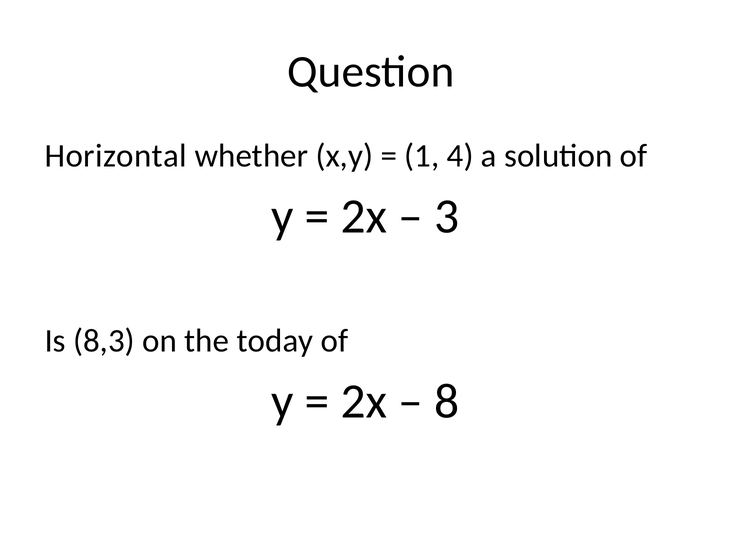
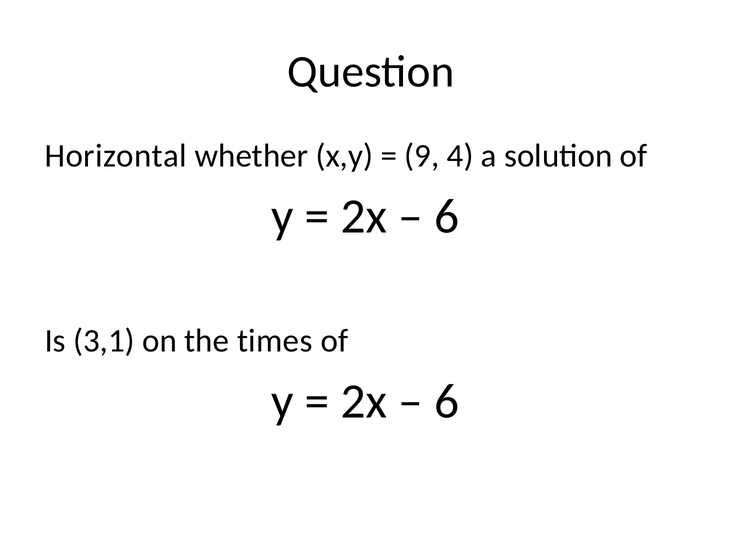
1: 1 -> 9
3 at (447, 216): 3 -> 6
8,3: 8,3 -> 3,1
today: today -> times
8 at (447, 401): 8 -> 6
